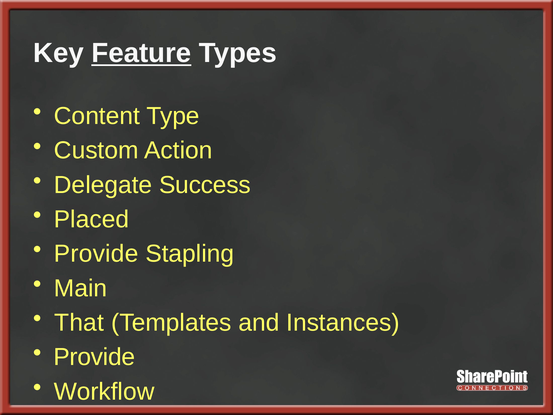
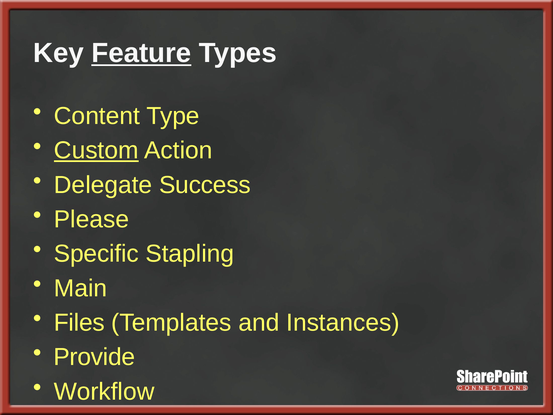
Custom underline: none -> present
Placed: Placed -> Please
Provide at (96, 254): Provide -> Specific
That: That -> Files
